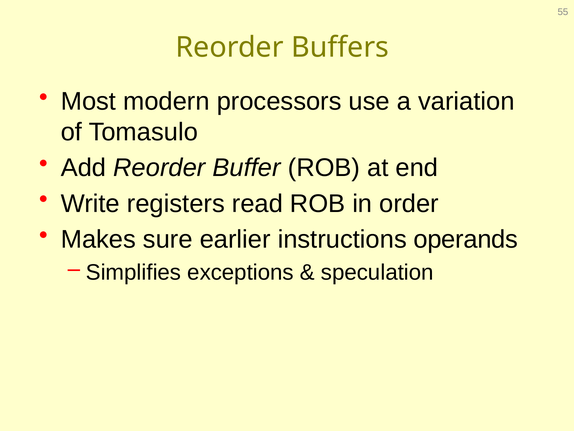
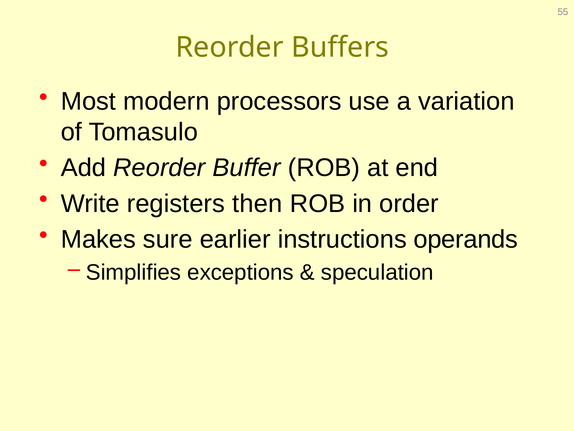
read: read -> then
